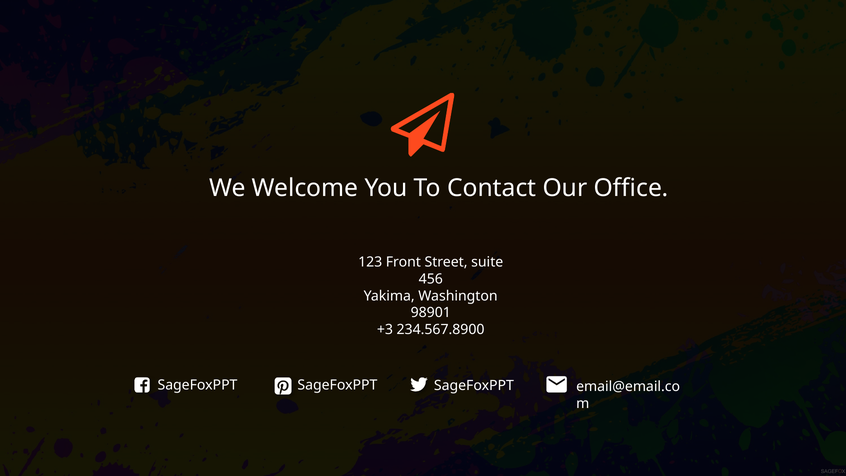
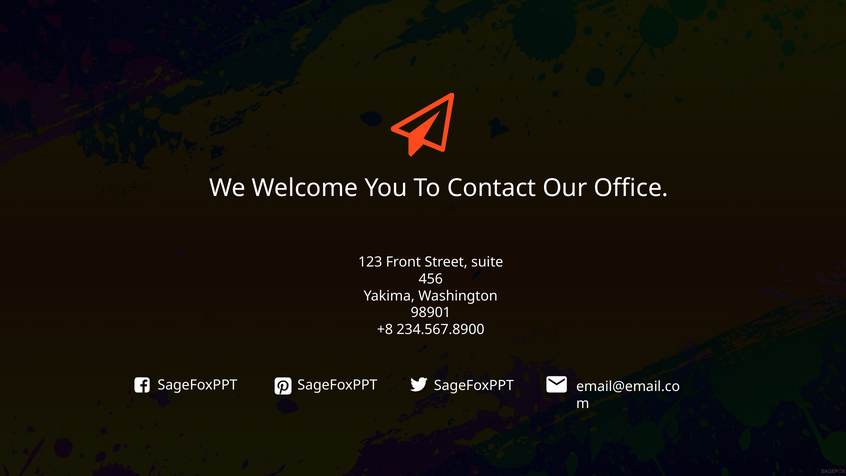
+3: +3 -> +8
